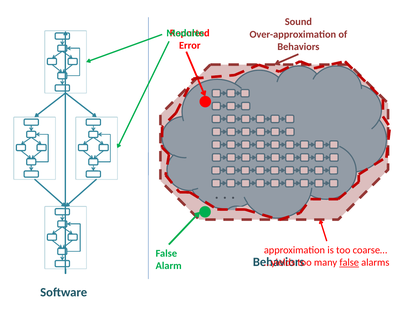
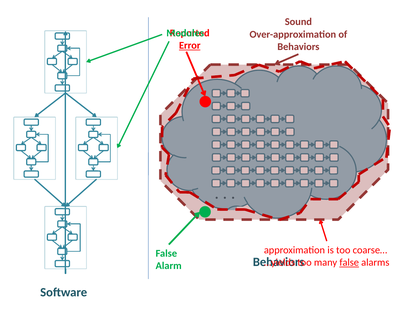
Error underline: none -> present
